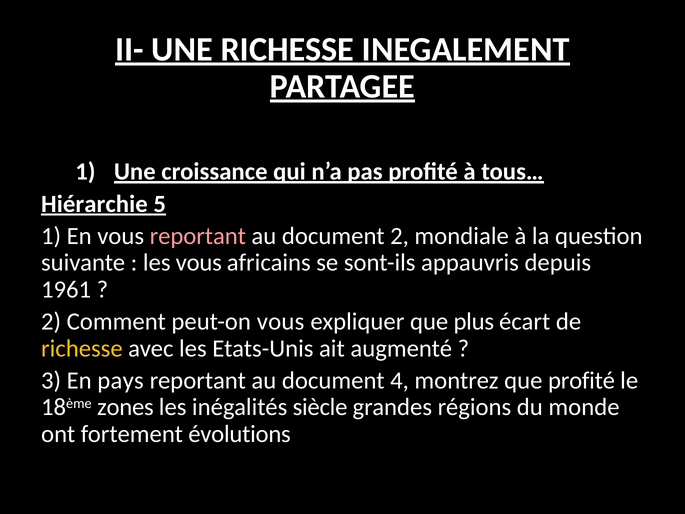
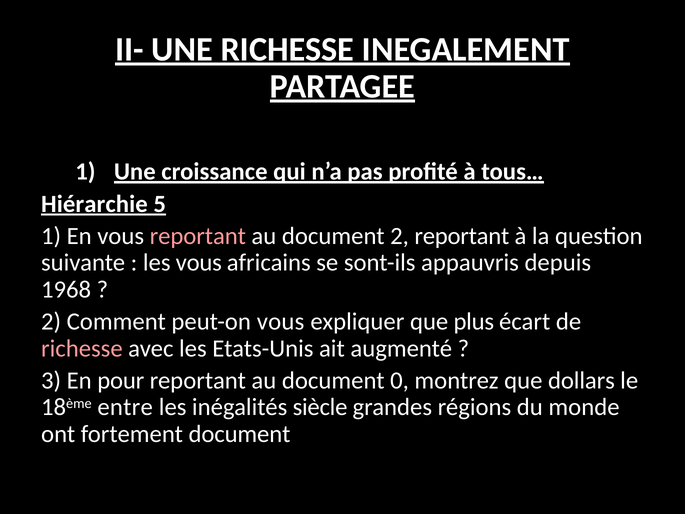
2 mondiale: mondiale -> reportant
1961: 1961 -> 1968
richesse at (82, 348) colour: yellow -> pink
pays: pays -> pour
4: 4 -> 0
que profité: profité -> dollars
zones: zones -> entre
fortement évolutions: évolutions -> document
